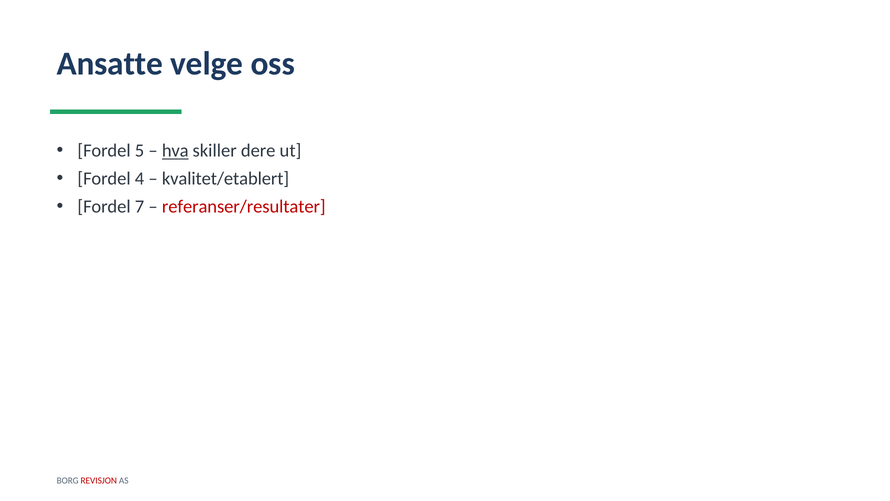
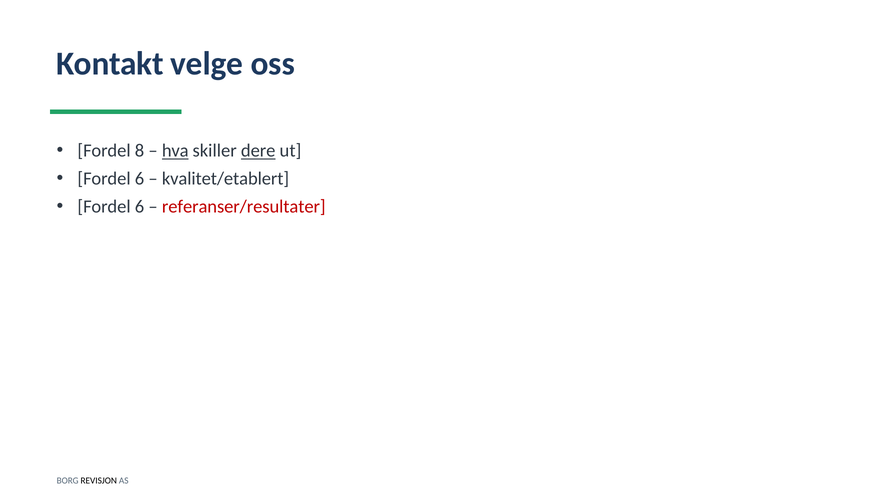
Ansatte: Ansatte -> Kontakt
5: 5 -> 8
dere underline: none -> present
4 at (140, 179): 4 -> 6
7 at (140, 206): 7 -> 6
REVISJON colour: red -> black
